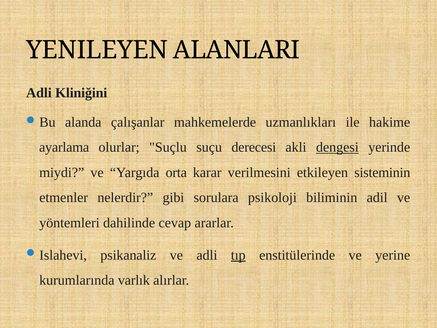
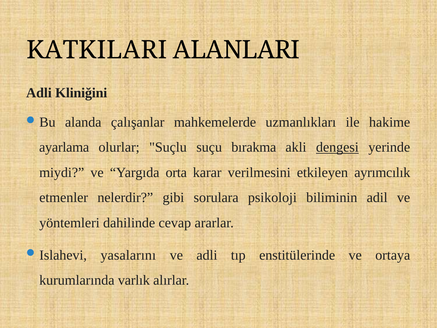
YENILEYEN: YENILEYEN -> KATKILARI
derecesi: derecesi -> bırakma
sisteminin: sisteminin -> ayrımcılık
psikanaliz: psikanaliz -> yasalarını
tıp underline: present -> none
yerine: yerine -> ortaya
